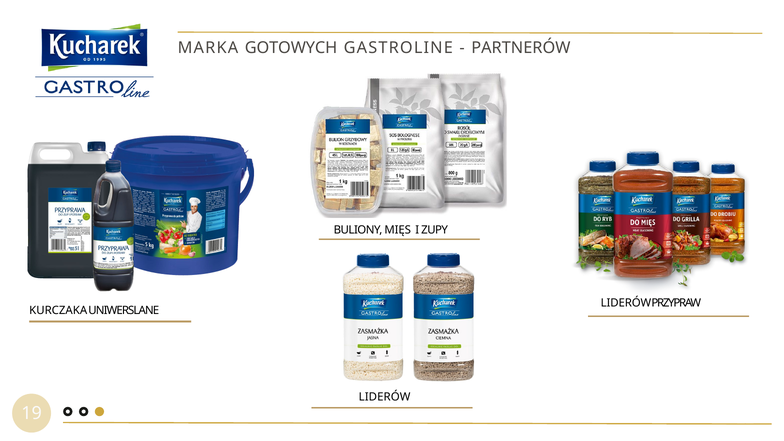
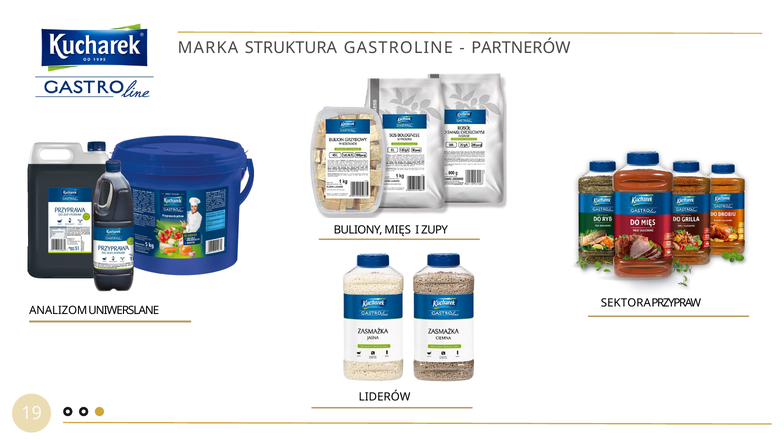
GOTOWYCH: GOTOWYCH -> STRUKTURA
LIDERÓW at (626, 303): LIDERÓW -> SEKTORA
KURCZAKA: KURCZAKA -> ANALIZOM
